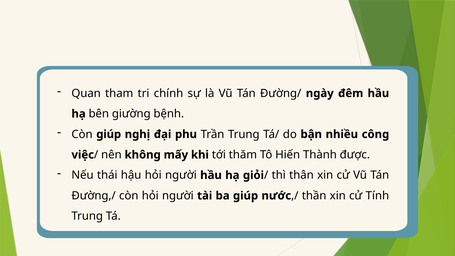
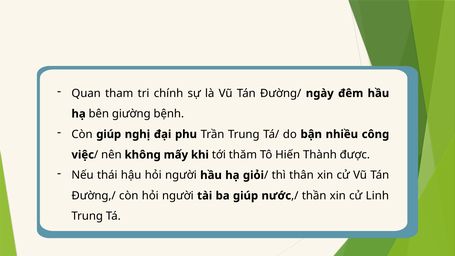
Tính: Tính -> Linh
